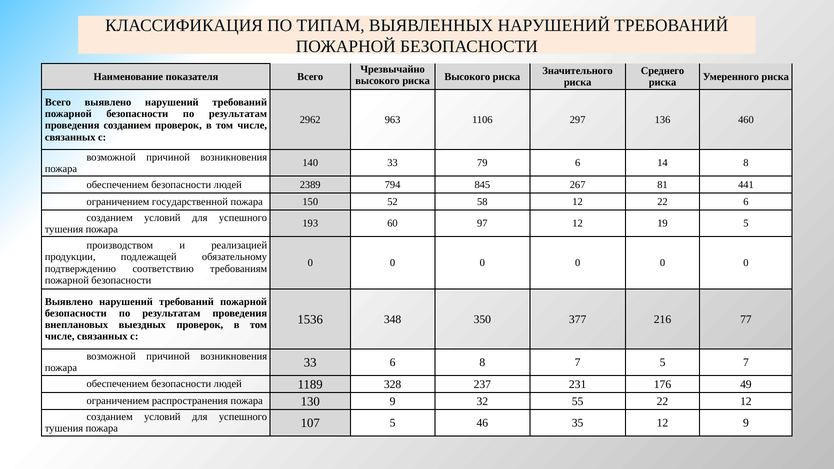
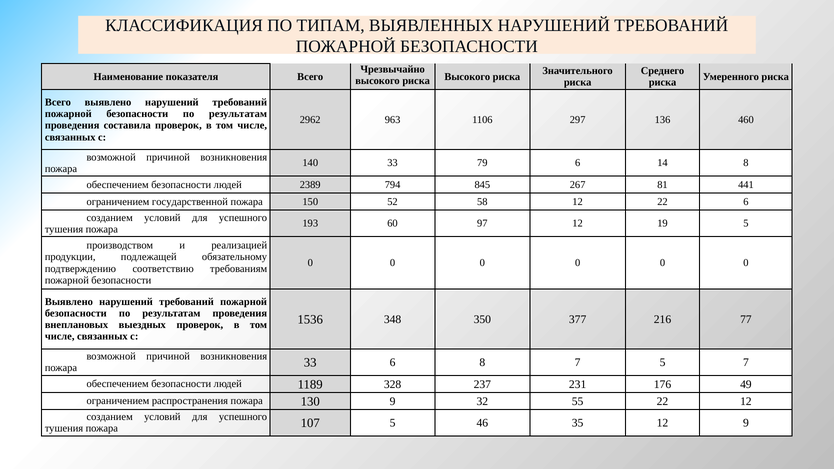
проведения созданием: созданием -> составила
